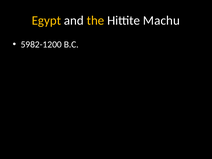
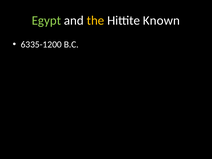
Egypt colour: yellow -> light green
Machu: Machu -> Known
5982-1200: 5982-1200 -> 6335-1200
